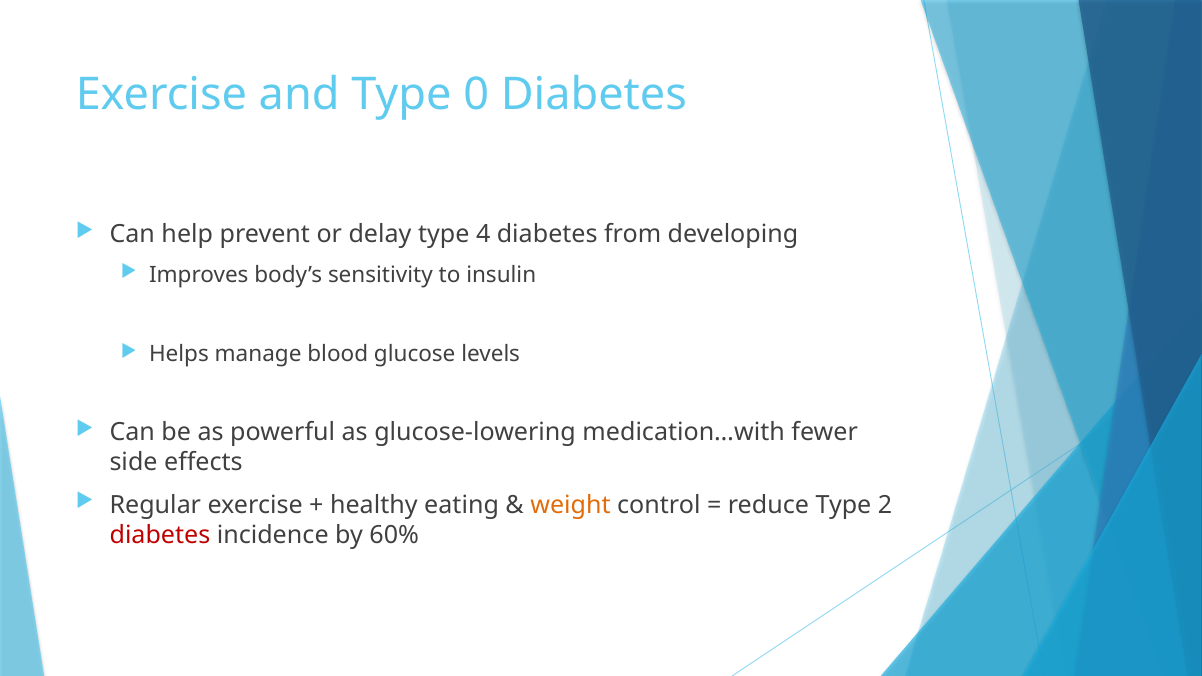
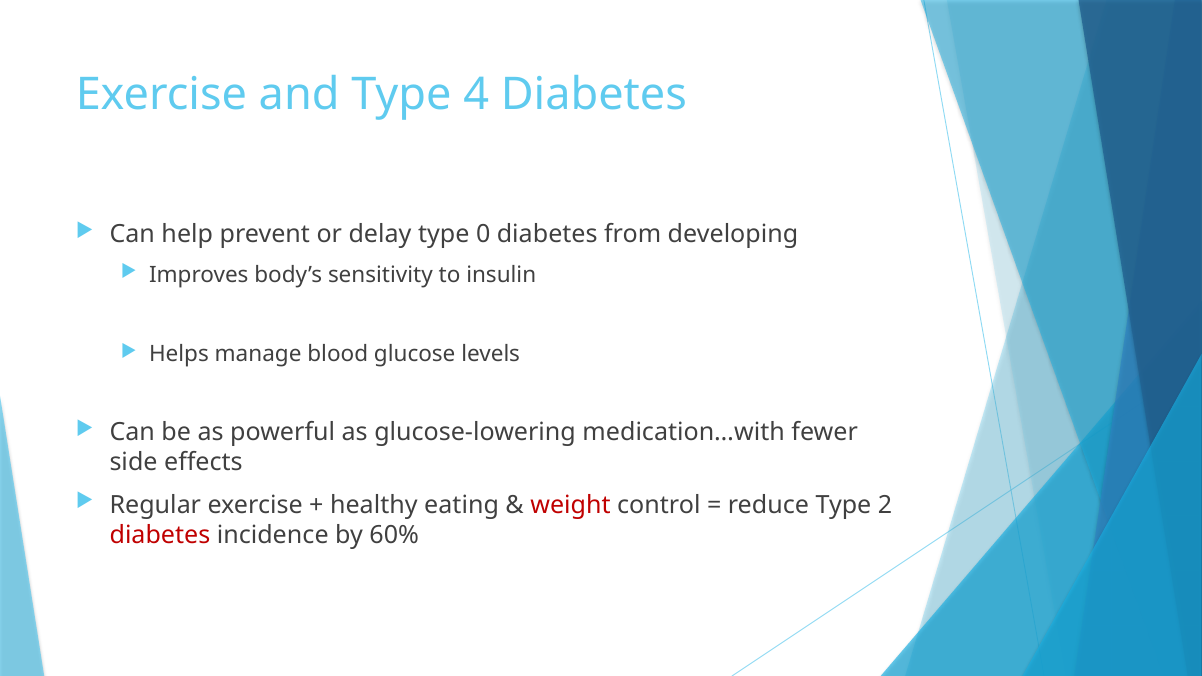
0: 0 -> 4
4: 4 -> 0
weight colour: orange -> red
